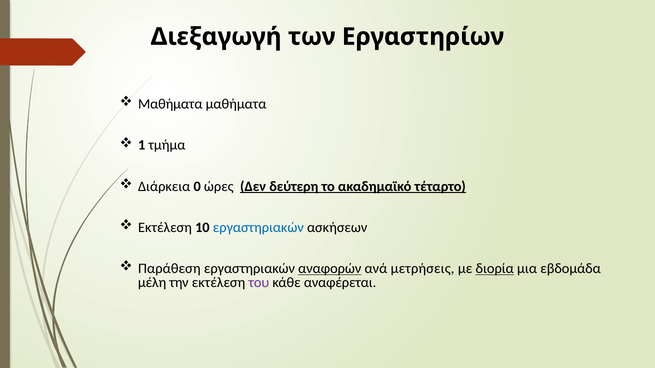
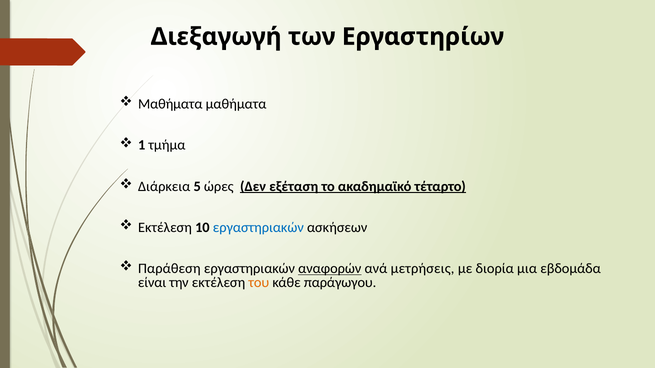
0: 0 -> 5
δεύτερη: δεύτερη -> εξέταση
διορία underline: present -> none
μέλη: μέλη -> είναι
του colour: purple -> orange
αναφέρεται: αναφέρεται -> παράγωγου
